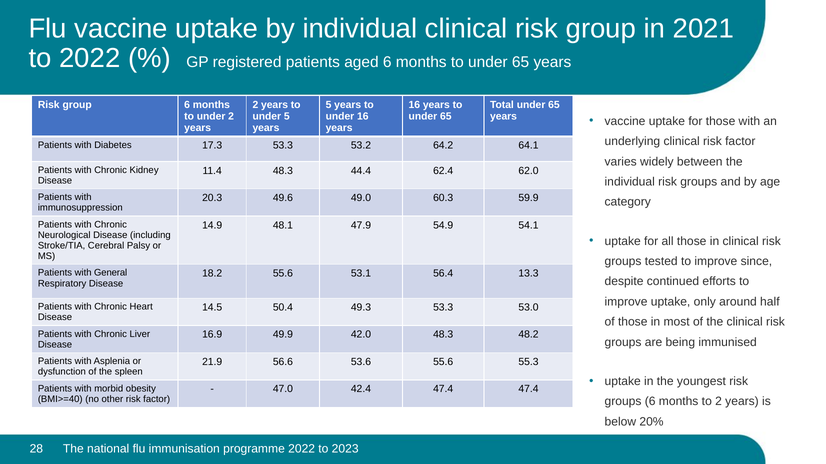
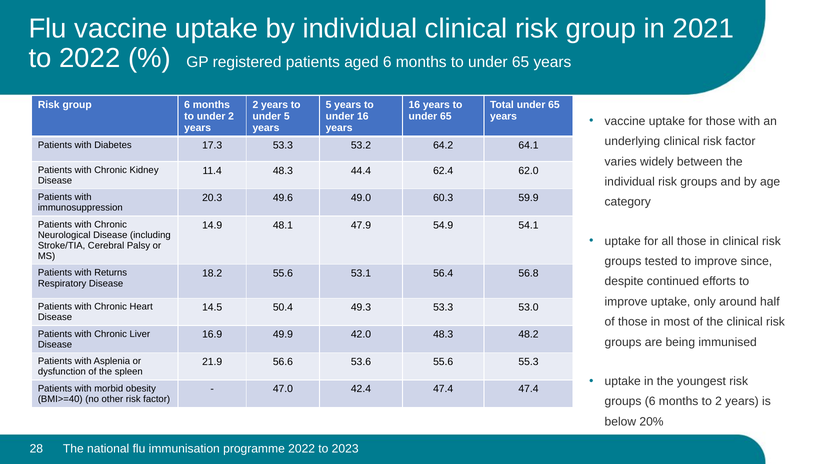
General: General -> Returns
13.3: 13.3 -> 56.8
